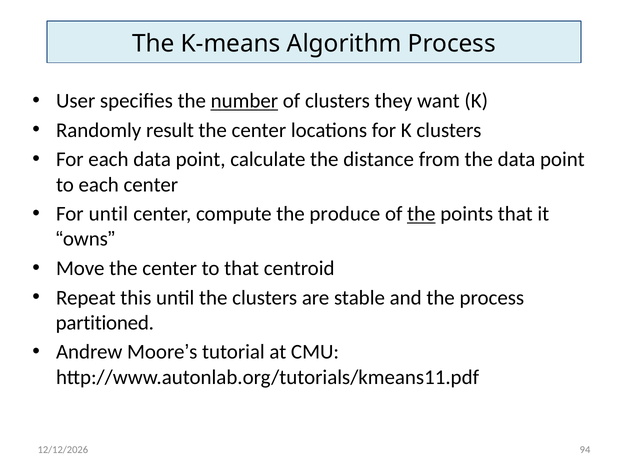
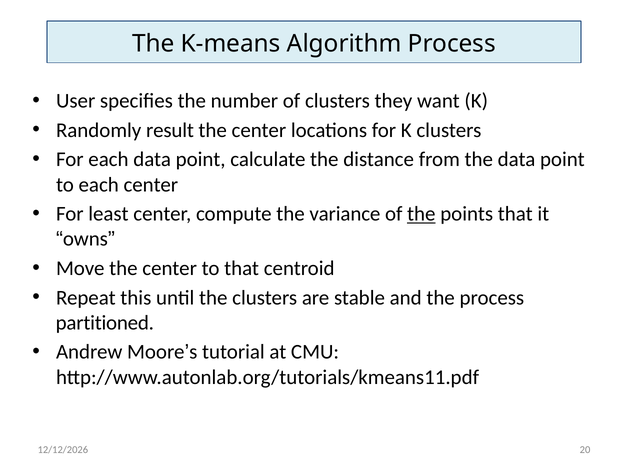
number underline: present -> none
For until: until -> least
produce: produce -> variance
94: 94 -> 20
